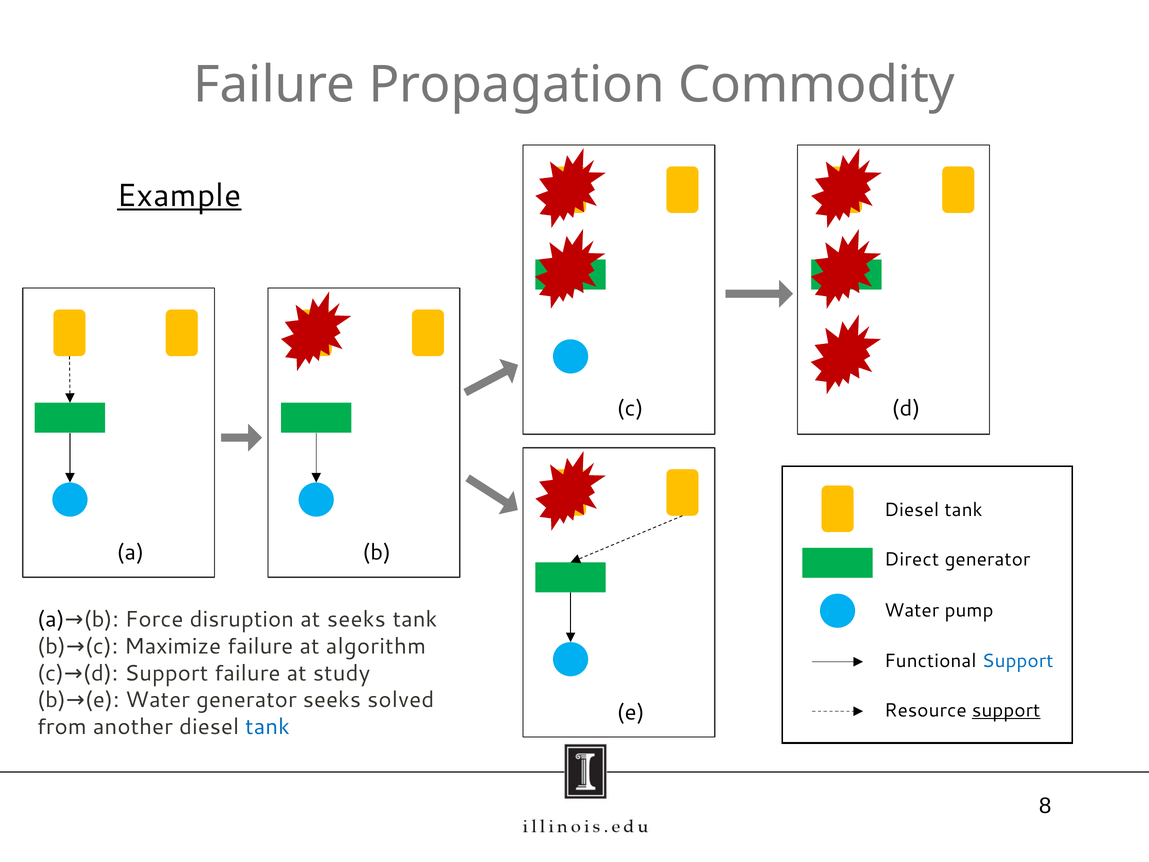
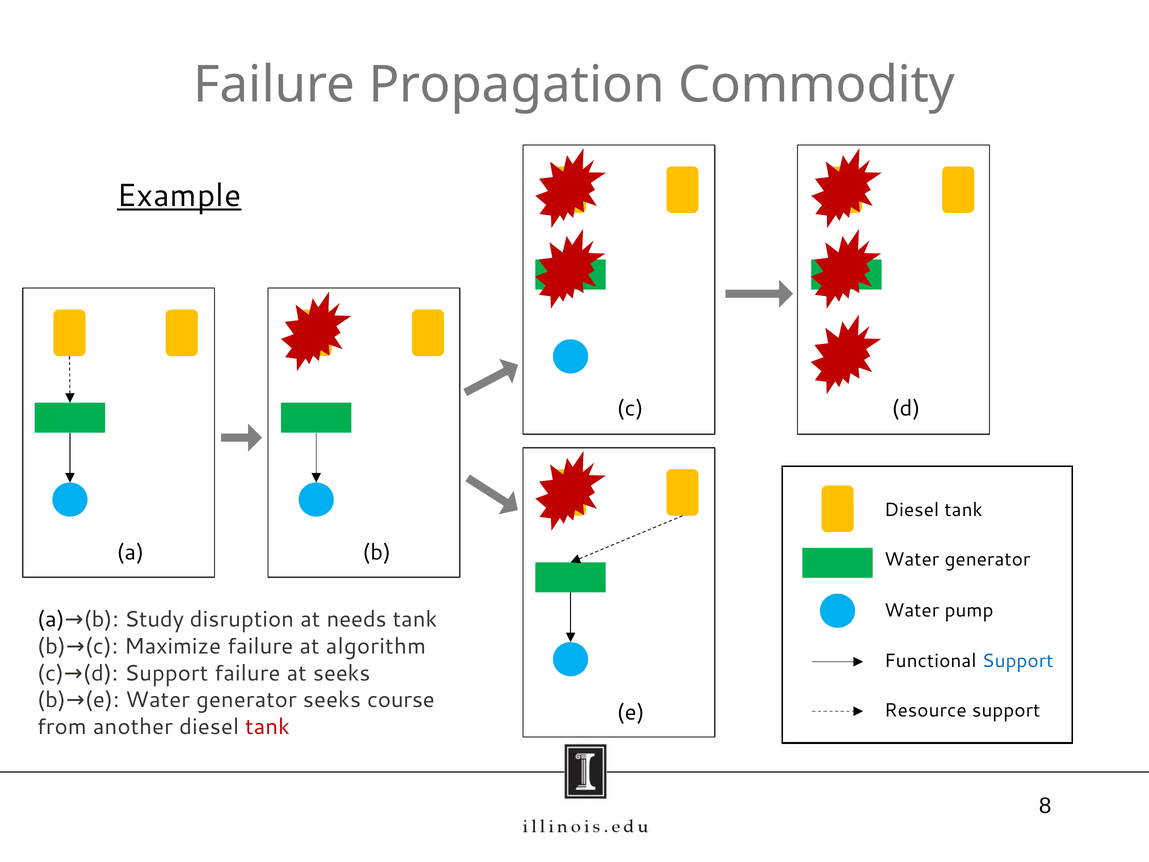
Direct at (912, 559): Direct -> Water
Force: Force -> Study
at seeks: seeks -> needs
at study: study -> seeks
solved: solved -> course
support at (1006, 710) underline: present -> none
tank at (268, 727) colour: blue -> red
